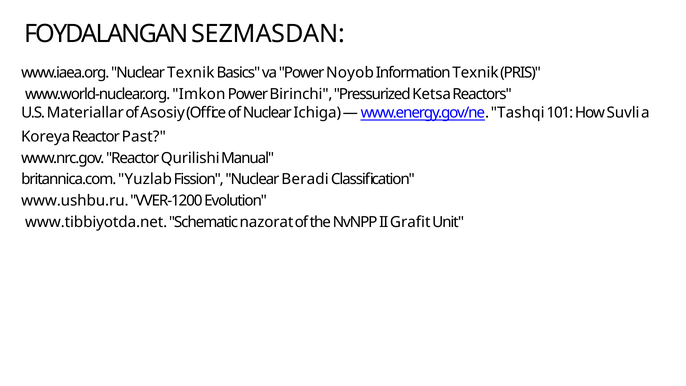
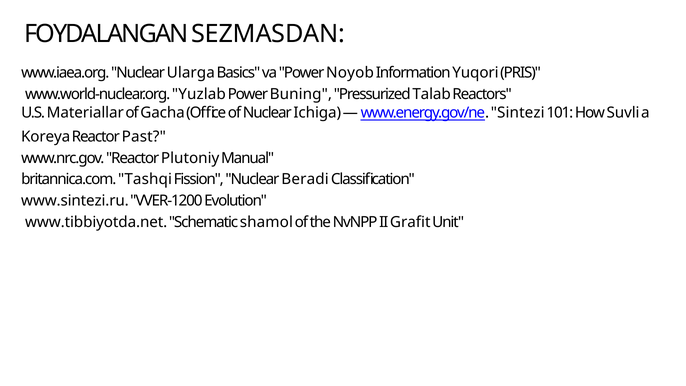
Nuclear Texnik: Texnik -> Ularga
Information Texnik: Texnik -> Yuqori
Imkon: Imkon -> Yuzlab
Birinchi: Birinchi -> Buning
Ketsa: Ketsa -> Talab
Asosiy: Asosiy -> Gacha
Tashqi: Tashqi -> Sintezi
Qurilishi: Qurilishi -> Plutoniy
Yuzlab: Yuzlab -> Tashqi
www.ushbu.ru: www.ushbu.ru -> www.sintezi.ru
nazorat: nazorat -> shamol
